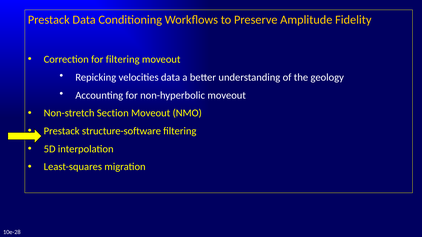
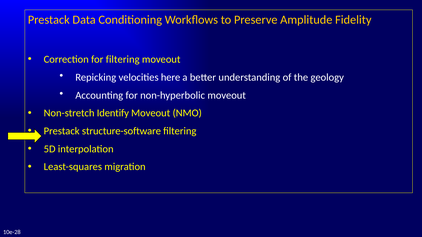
velocities data: data -> here
Section: Section -> Identify
